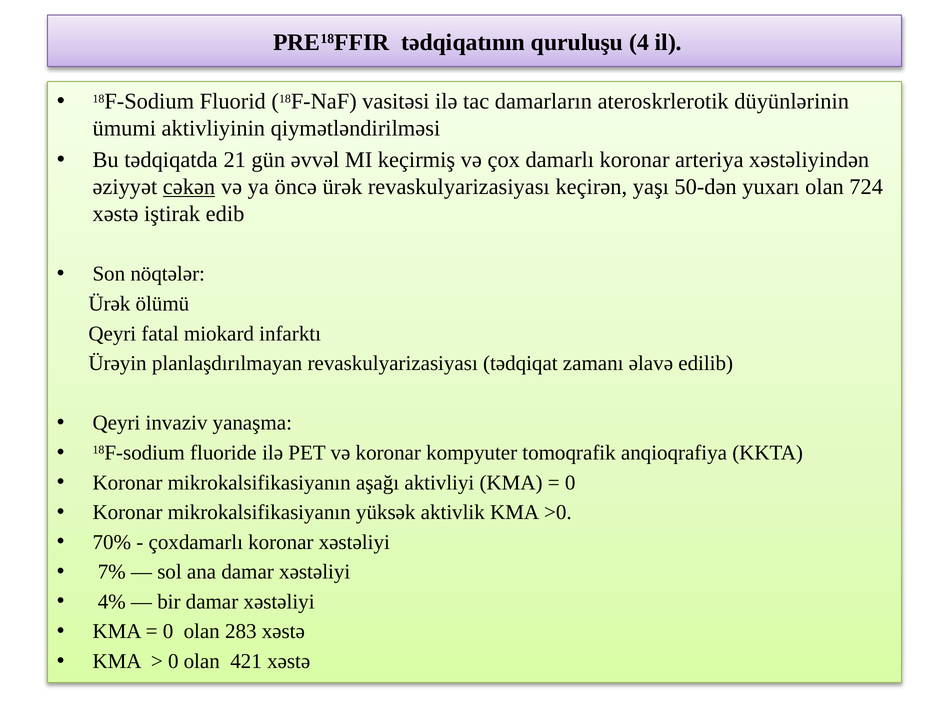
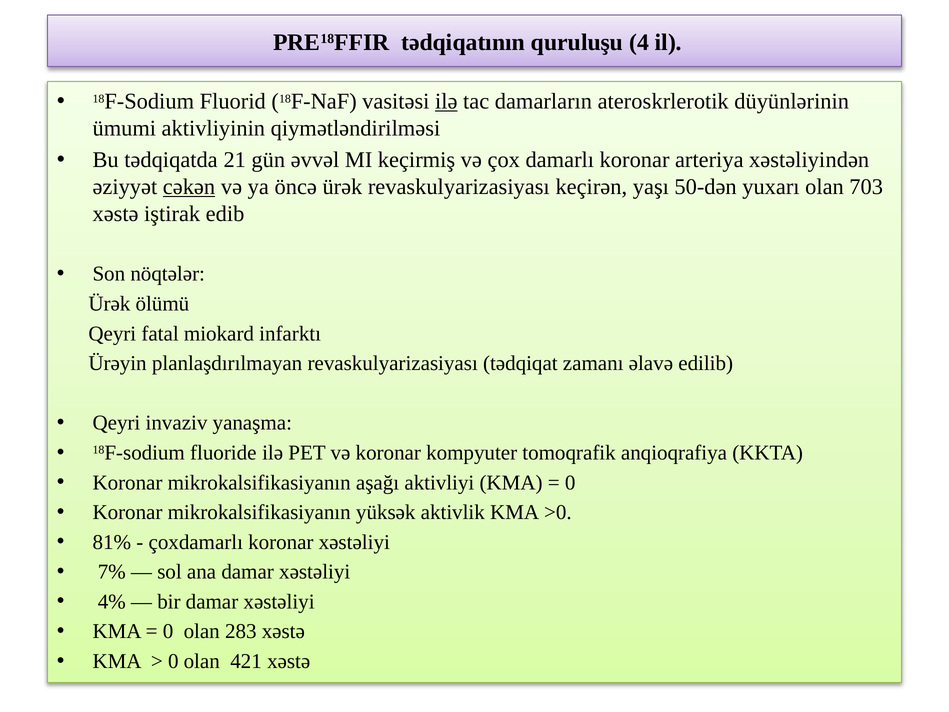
ilə at (446, 101) underline: none -> present
724: 724 -> 703
70%: 70% -> 81%
